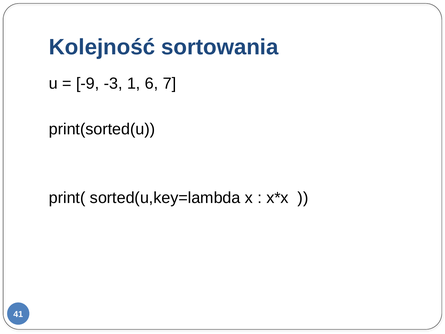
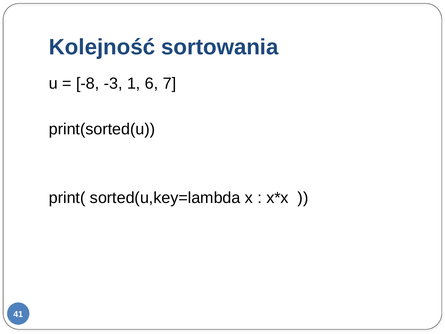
-9: -9 -> -8
